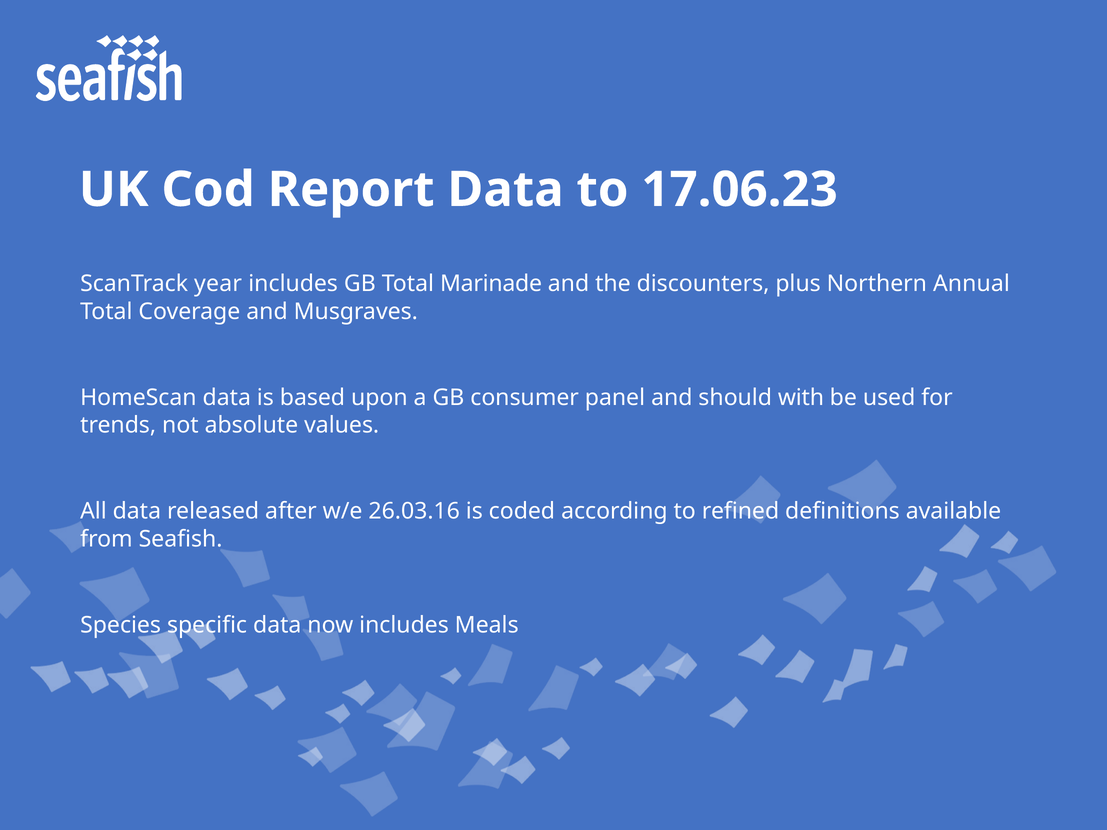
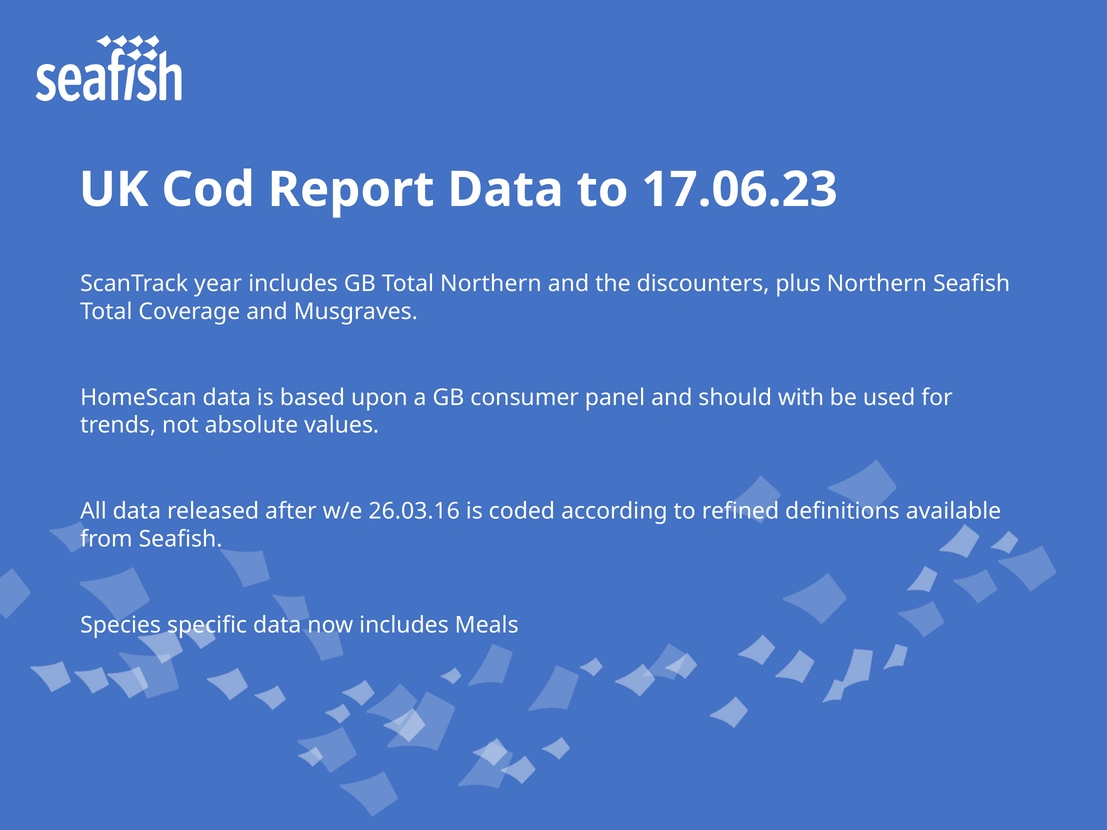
Total Marinade: Marinade -> Northern
Northern Annual: Annual -> Seafish
